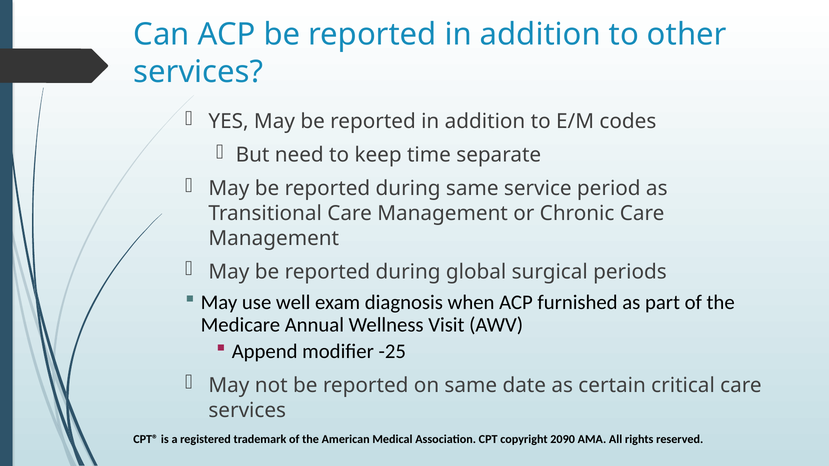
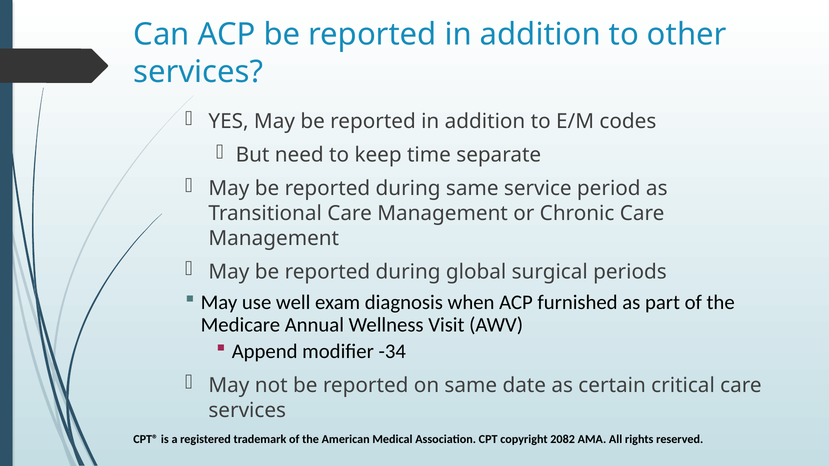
-25: -25 -> -34
2090: 2090 -> 2082
